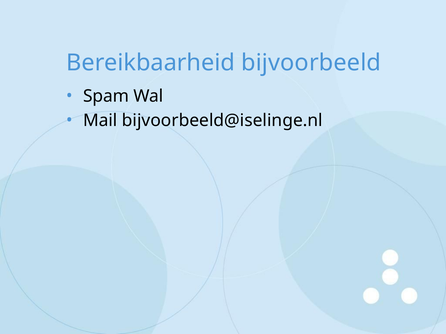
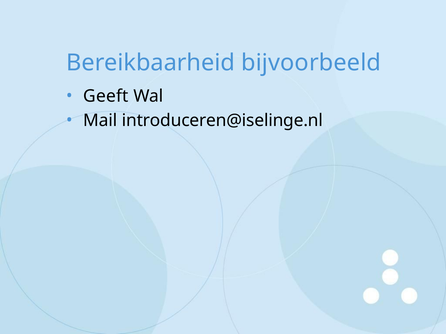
Spam: Spam -> Geeft
bijvoorbeeld@iselinge.nl: bijvoorbeeld@iselinge.nl -> introduceren@iselinge.nl
